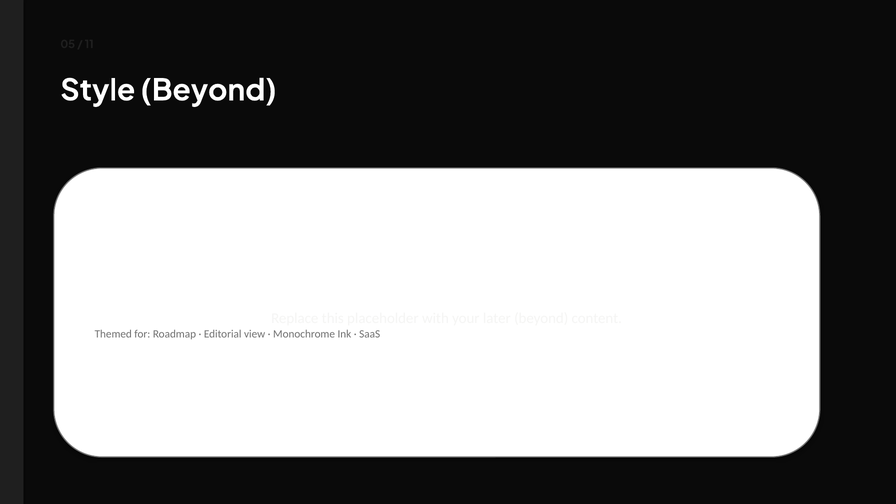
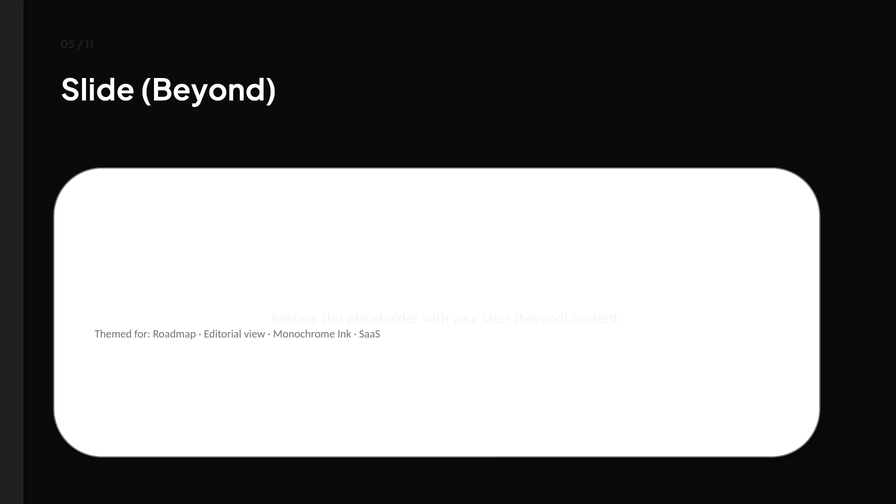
Style: Style -> Slide
